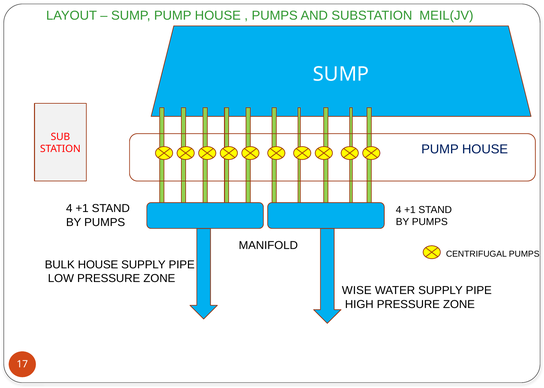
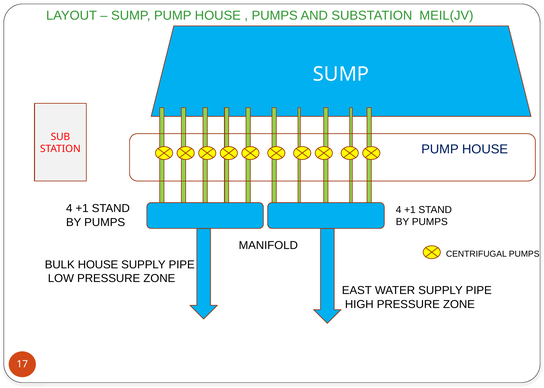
WISE: WISE -> EAST
